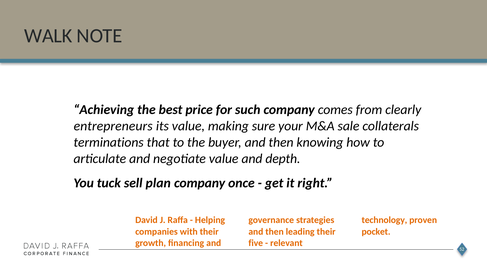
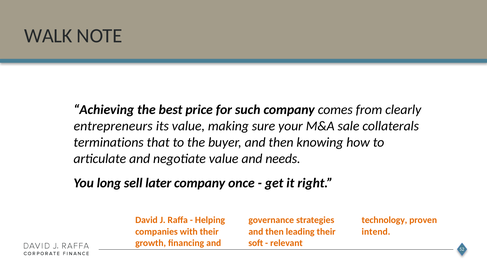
depth: depth -> needs
tuck: tuck -> long
plan: plan -> later
pocket: pocket -> intend
five: five -> soft
